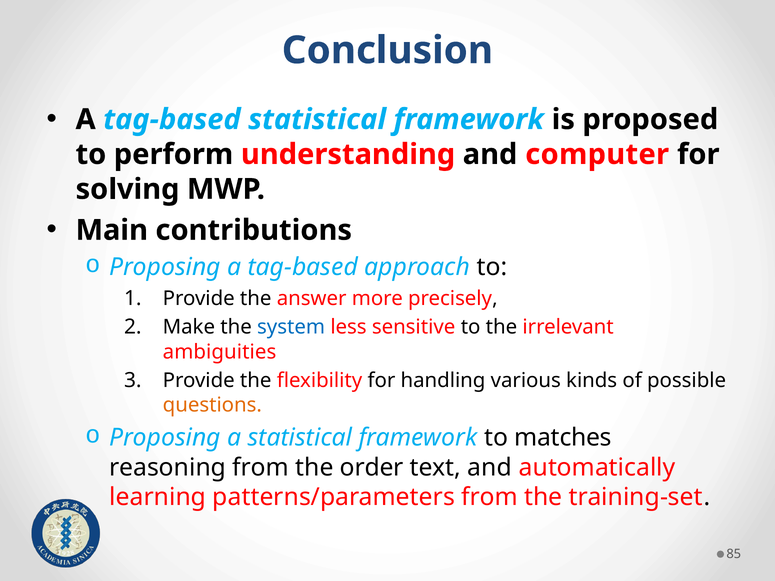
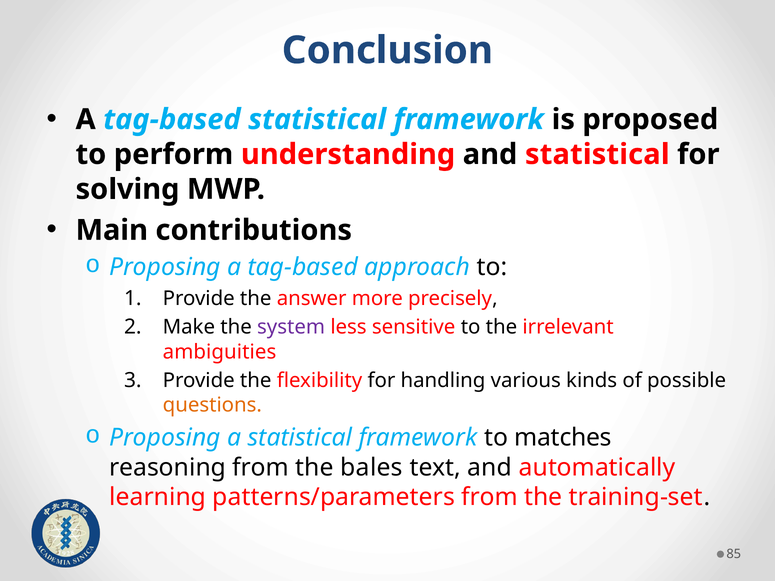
and computer: computer -> statistical
system colour: blue -> purple
order: order -> bales
